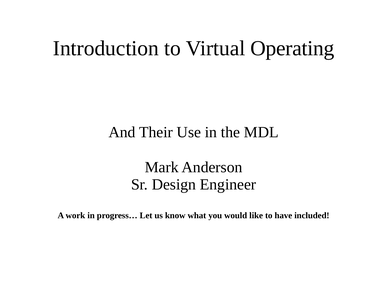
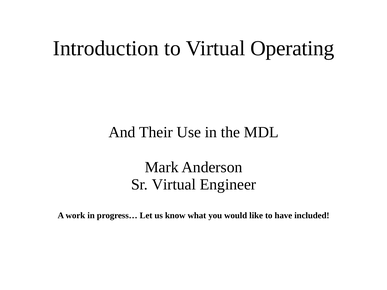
Sr Design: Design -> Virtual
